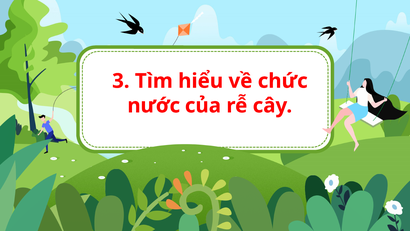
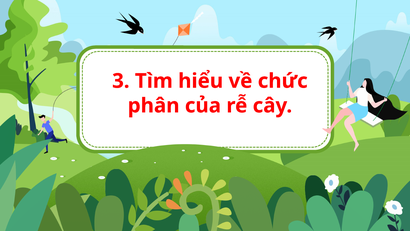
nước: nước -> phân
